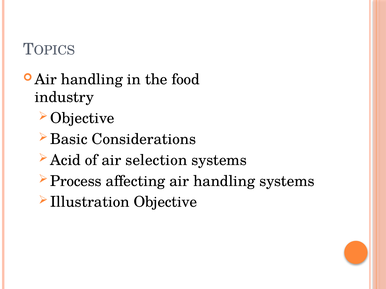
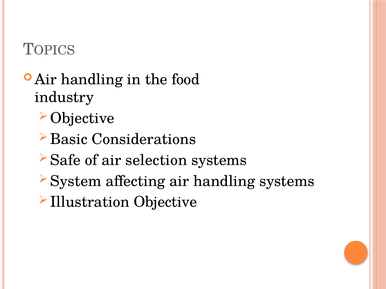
Acid: Acid -> Safe
Process: Process -> System
